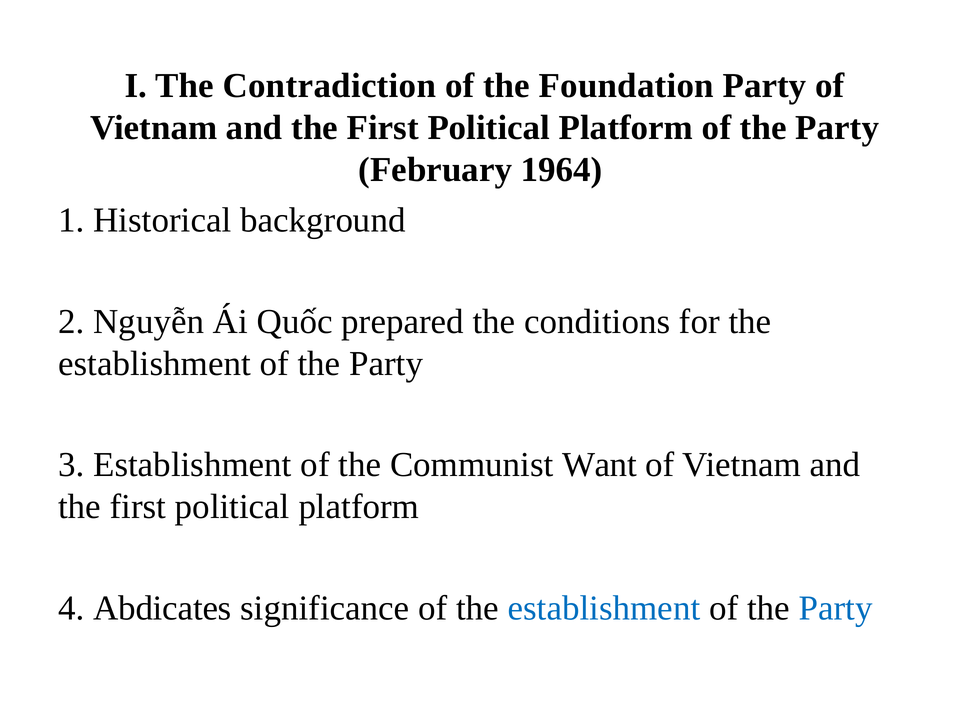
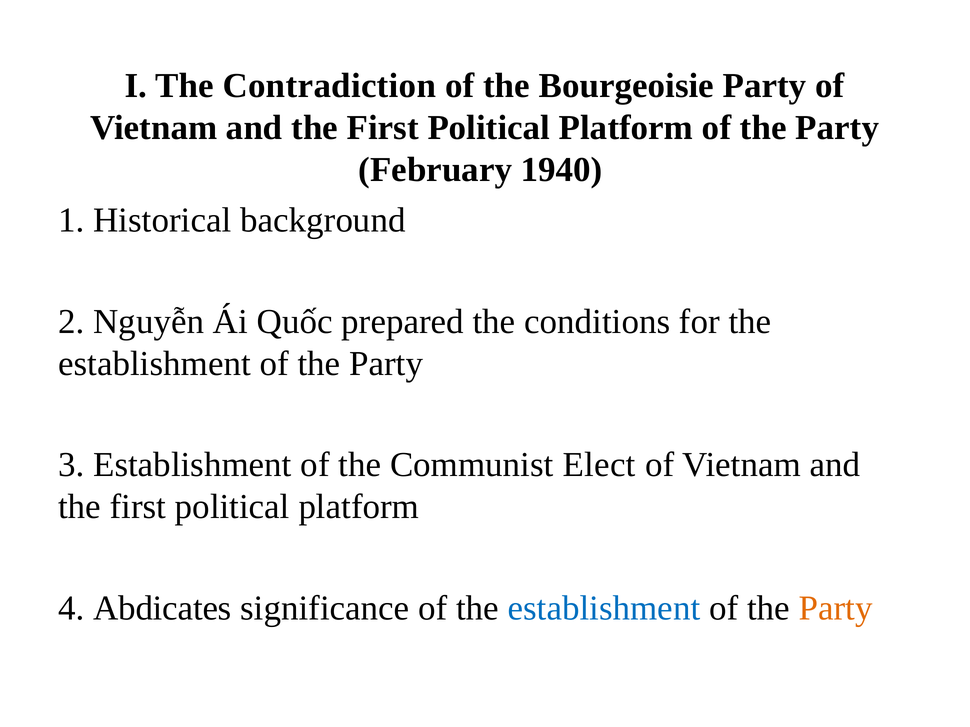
Foundation: Foundation -> Bourgeoisie
1964: 1964 -> 1940
Want: Want -> Elect
Party at (836, 608) colour: blue -> orange
